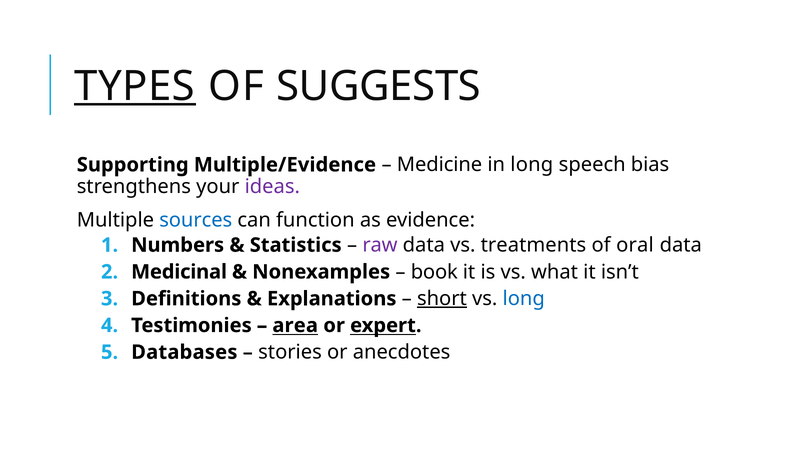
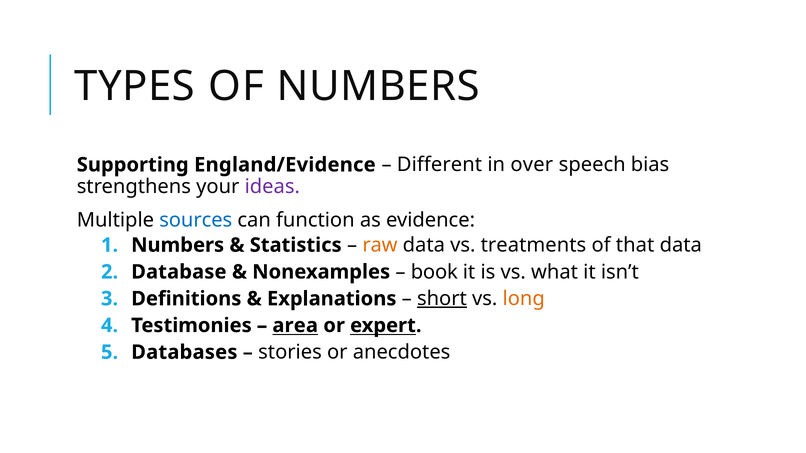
TYPES underline: present -> none
OF SUGGESTS: SUGGESTS -> NUMBERS
Multiple/Evidence: Multiple/Evidence -> England/Evidence
Medicine: Medicine -> Different
in long: long -> over
raw colour: purple -> orange
oral: oral -> that
Medicinal: Medicinal -> Database
long at (524, 299) colour: blue -> orange
